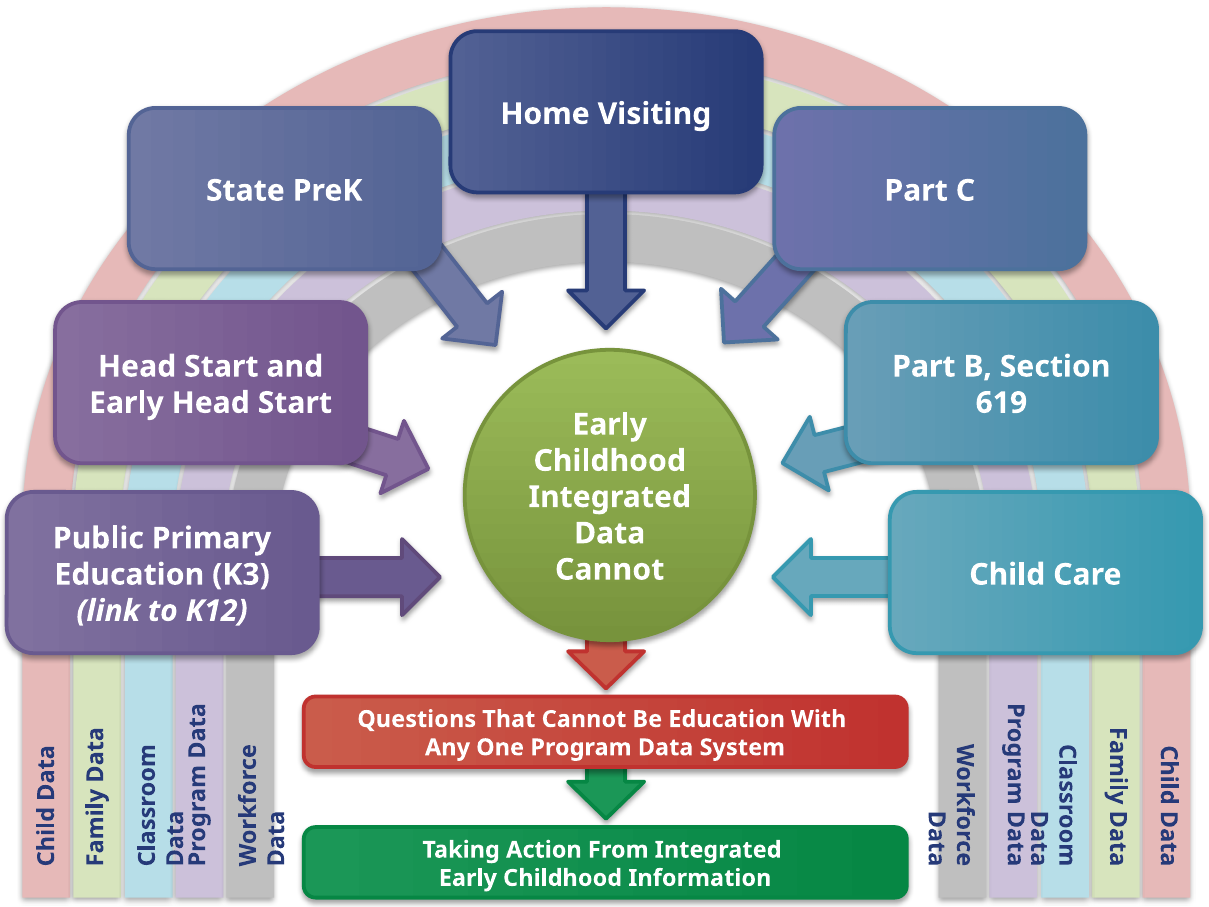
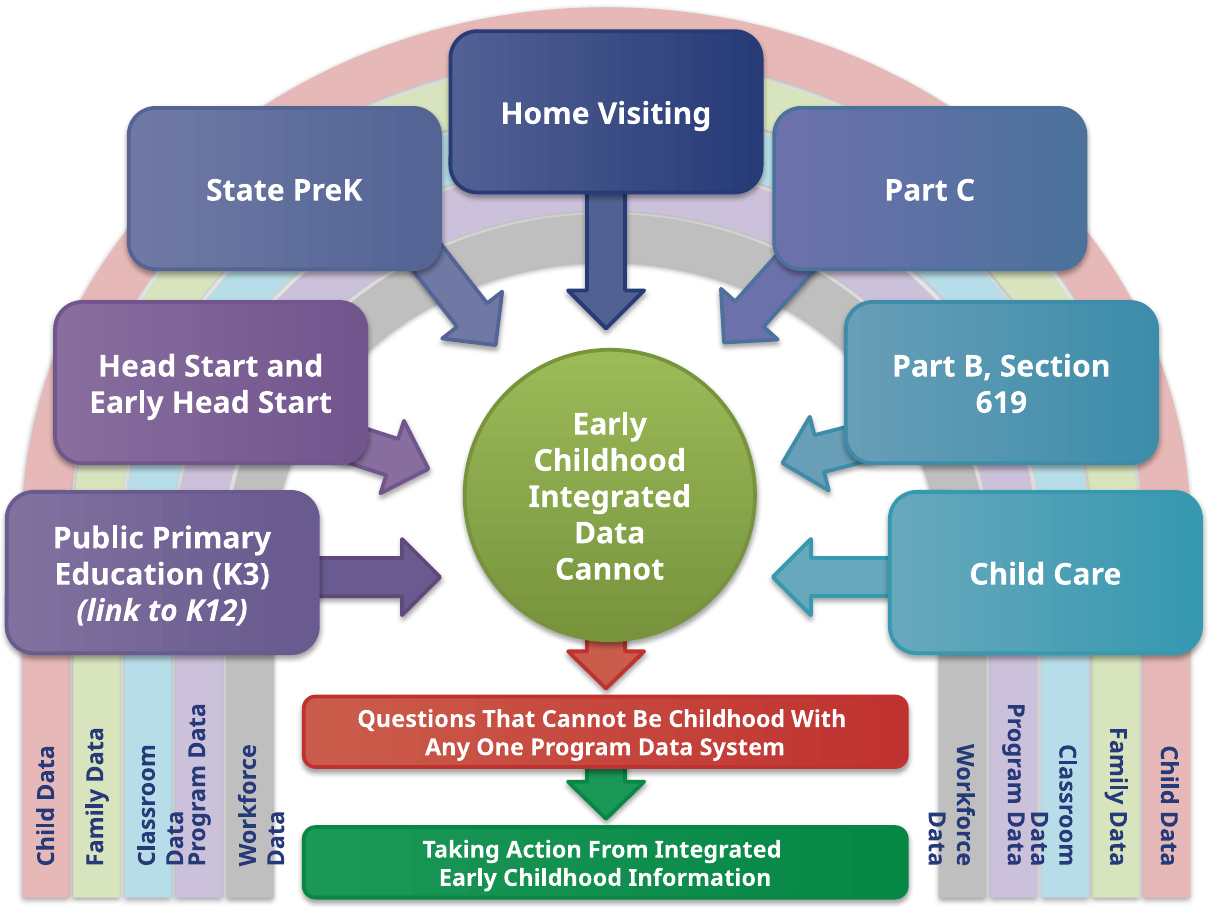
Be Education: Education -> Childhood
